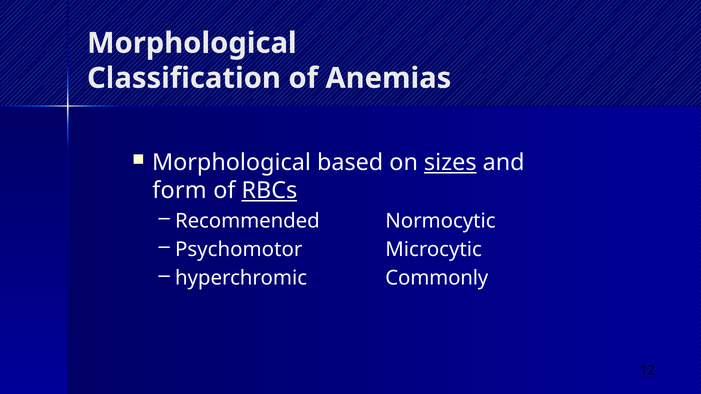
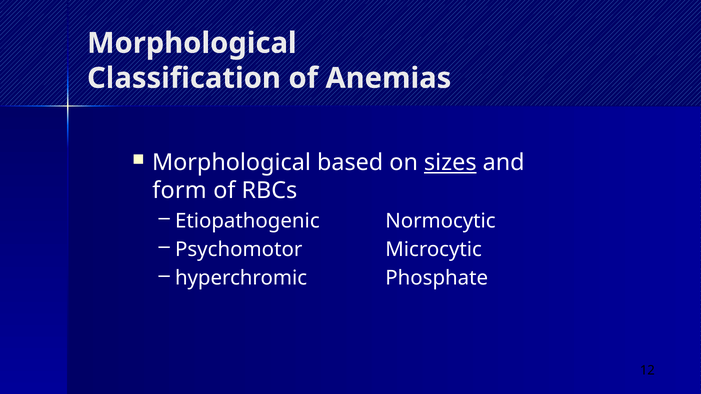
RBCs underline: present -> none
Recommended: Recommended -> Etiopathogenic
Commonly: Commonly -> Phosphate
